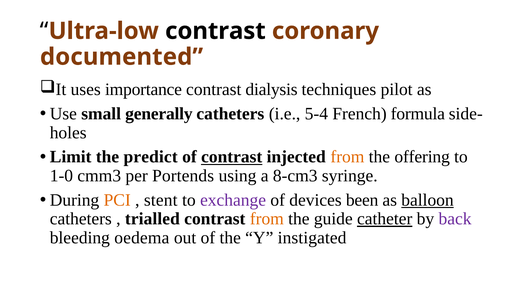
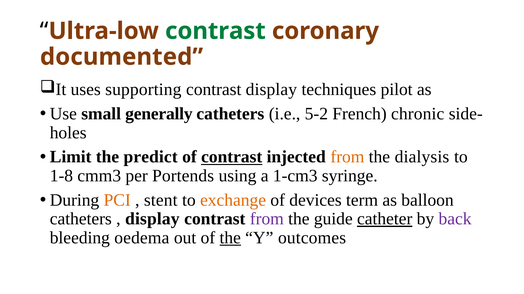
contrast at (215, 31) colour: black -> green
importance: importance -> supporting
contrast dialysis: dialysis -> display
5-4: 5-4 -> 5-2
formula: formula -> chronic
offering: offering -> dialysis
1-0: 1-0 -> 1-8
8-cm3: 8-cm3 -> 1-cm3
exchange colour: purple -> orange
been: been -> term
balloon underline: present -> none
trialled at (152, 219): trialled -> display
from at (267, 219) colour: orange -> purple
the at (230, 238) underline: none -> present
instigated: instigated -> outcomes
